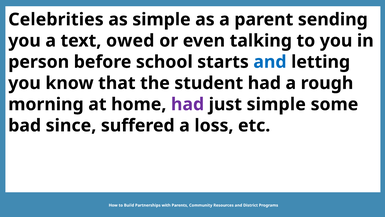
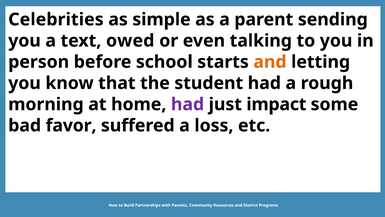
and at (270, 62) colour: blue -> orange
just simple: simple -> impact
since: since -> favor
